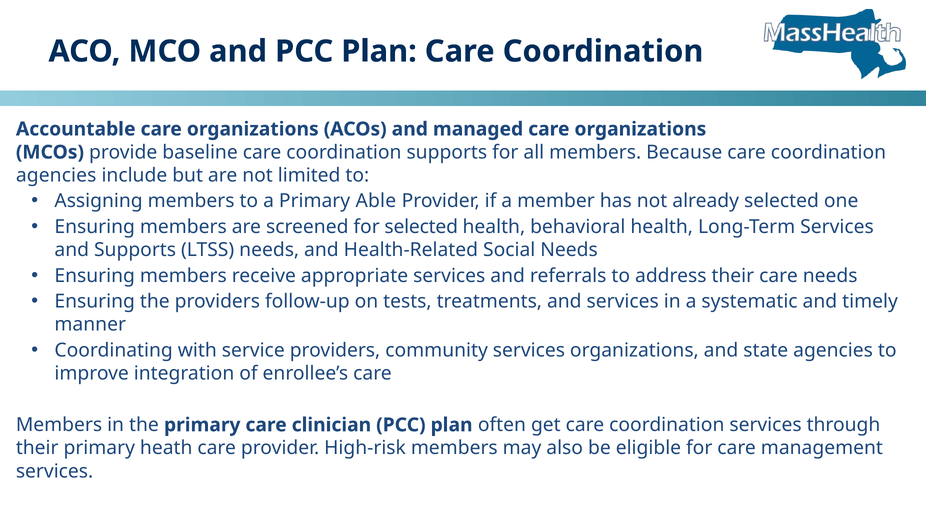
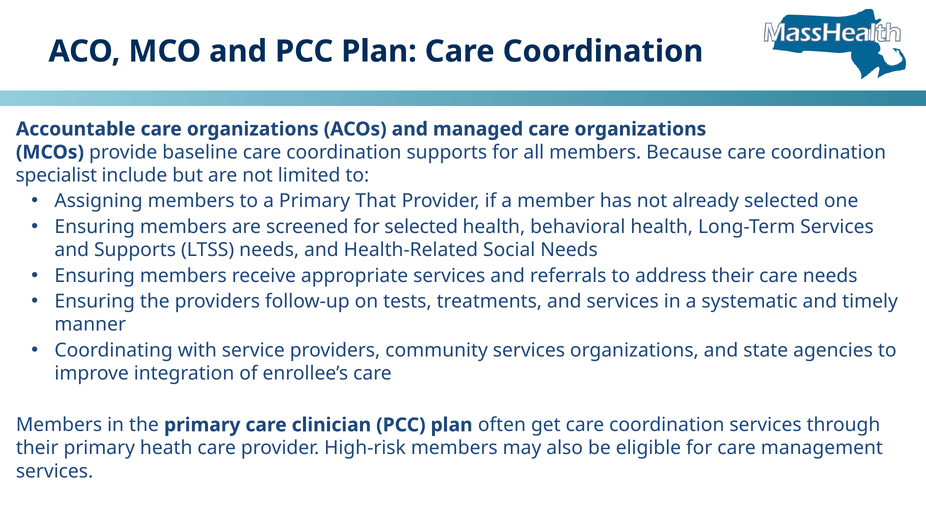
agencies at (56, 175): agencies -> specialist
Able: Able -> That
